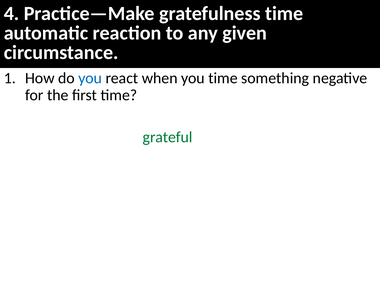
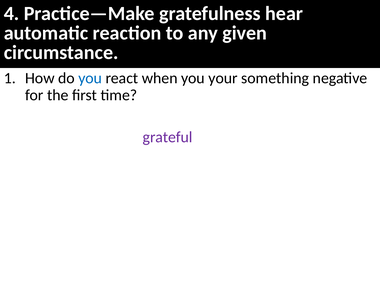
gratefulness time: time -> hear
you time: time -> your
grateful colour: green -> purple
